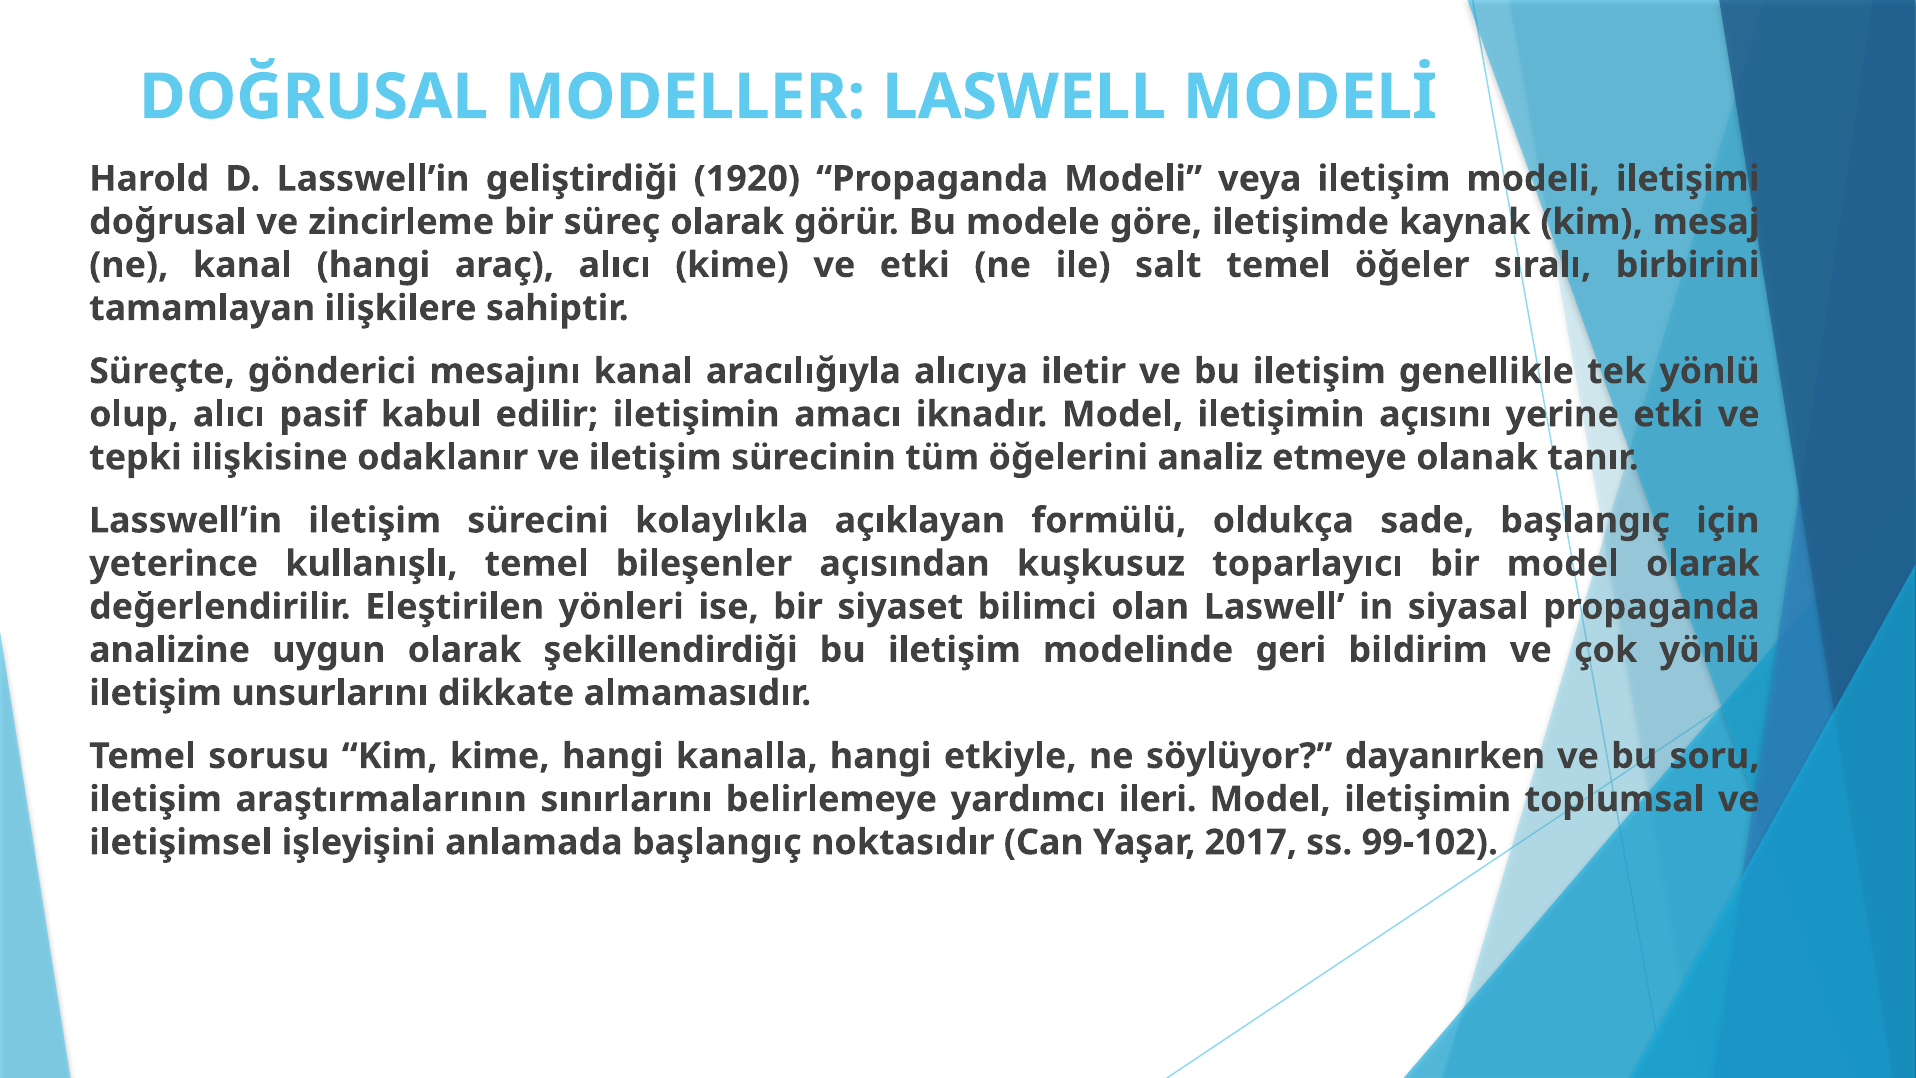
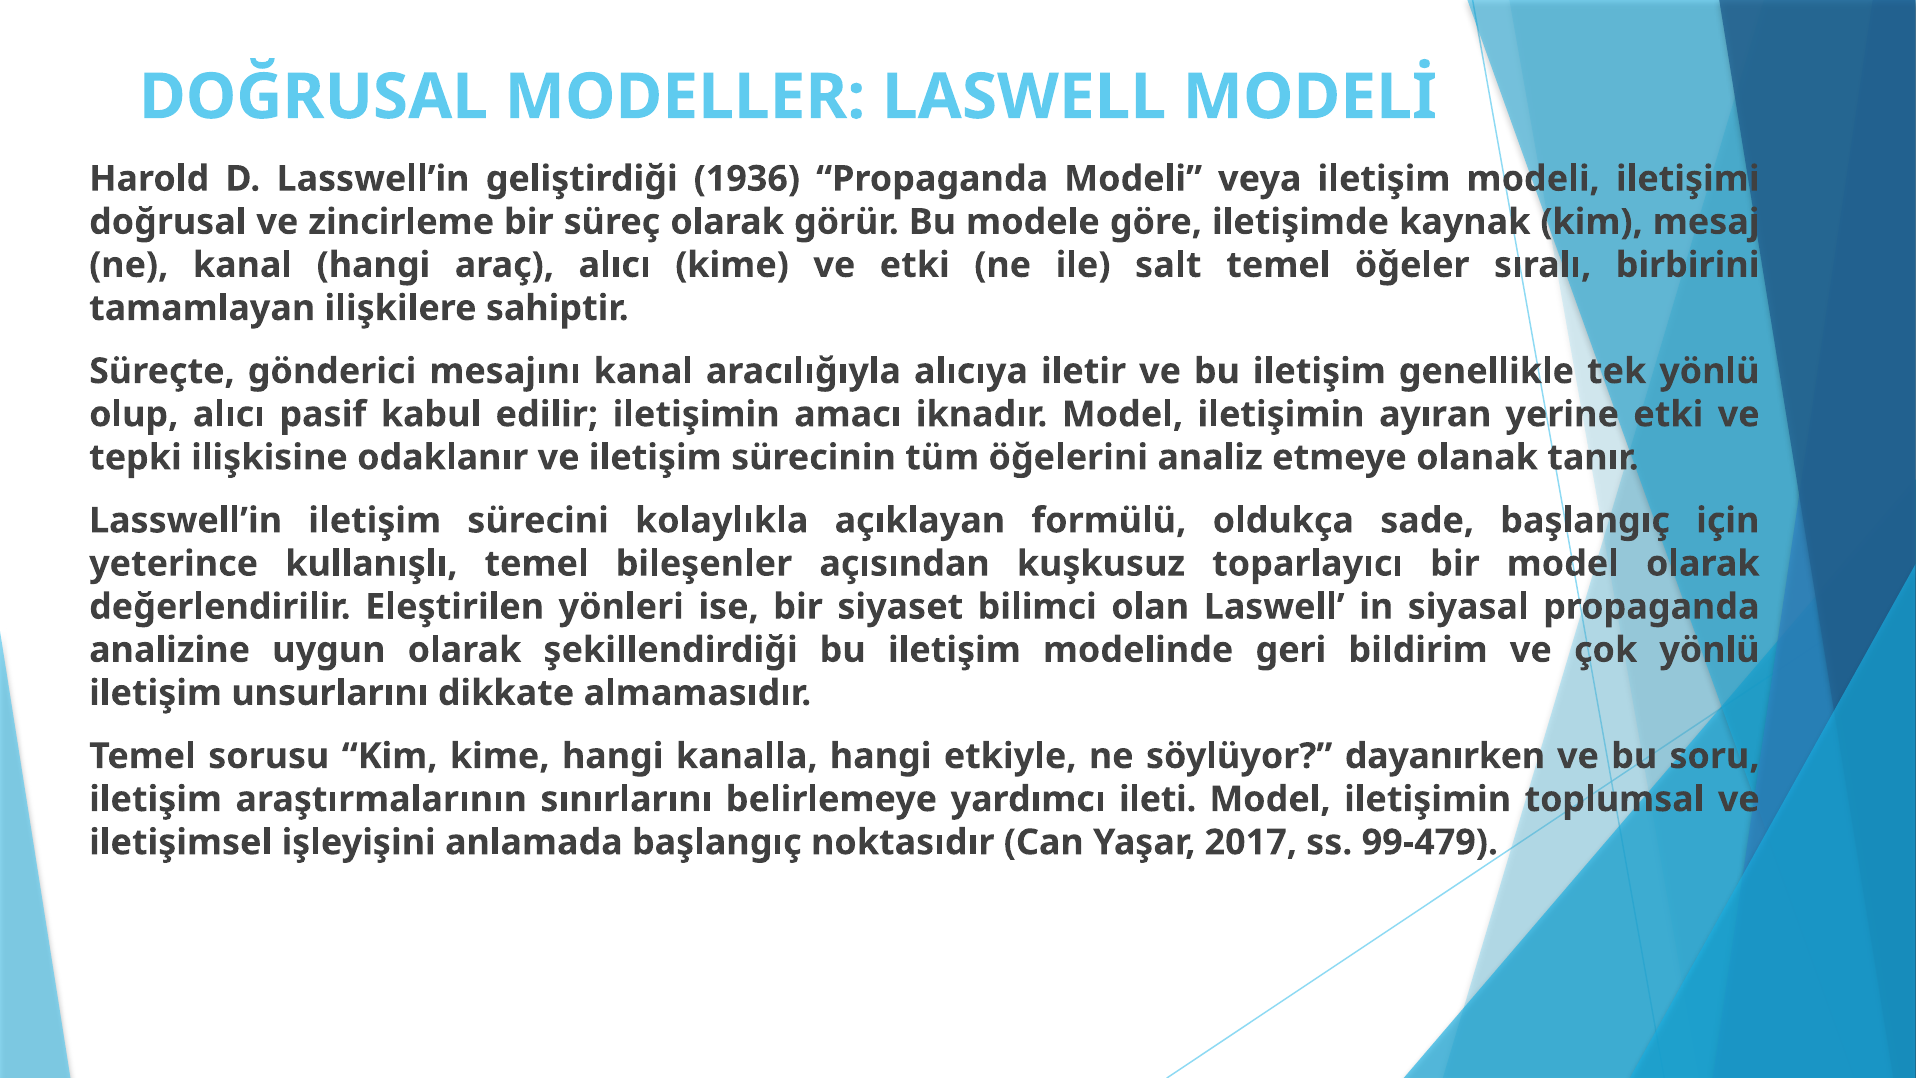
1920: 1920 -> 1936
açısını: açısını -> ayıran
ileri: ileri -> ileti
99-102: 99-102 -> 99-479
